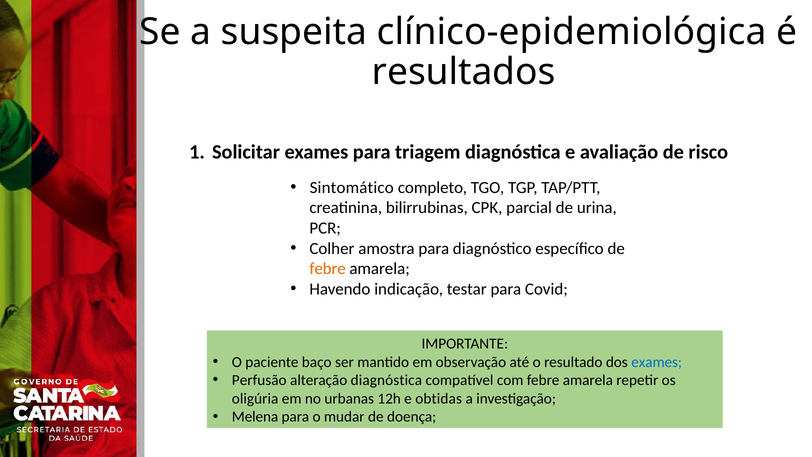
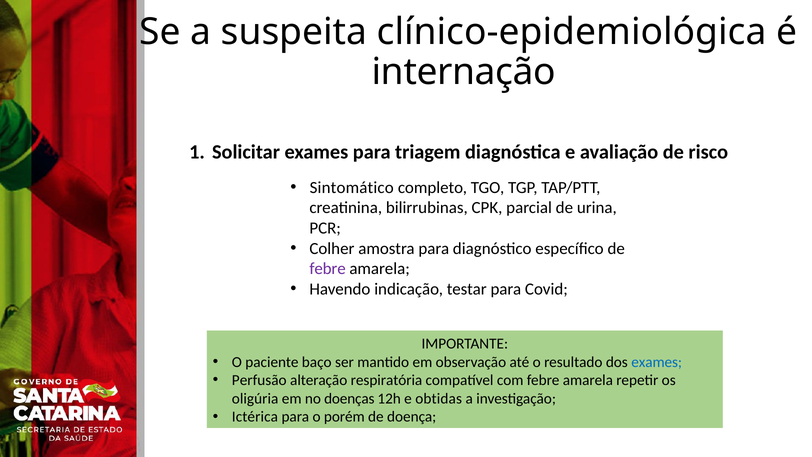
resultados: resultados -> internação
febre at (328, 269) colour: orange -> purple
alteração diagnóstica: diagnóstica -> respiratória
urbanas: urbanas -> doenças
Melena: Melena -> Ictérica
mudar: mudar -> porém
